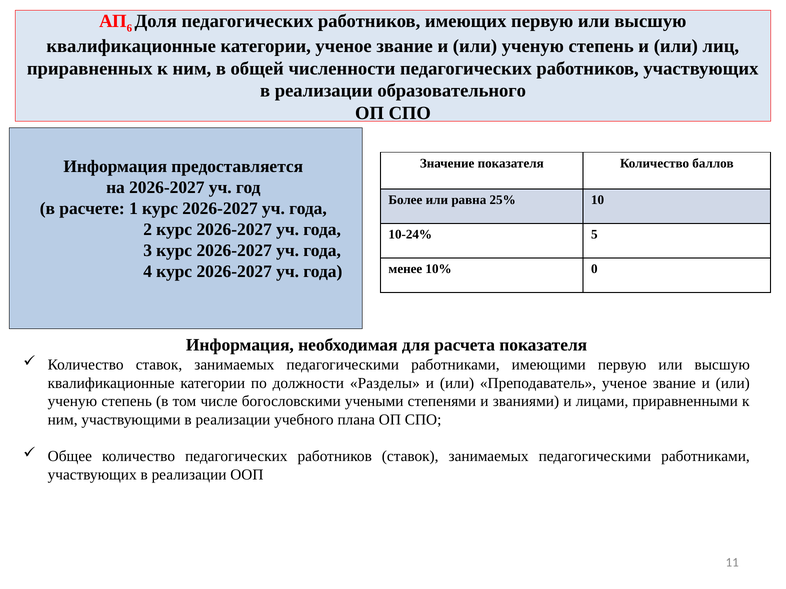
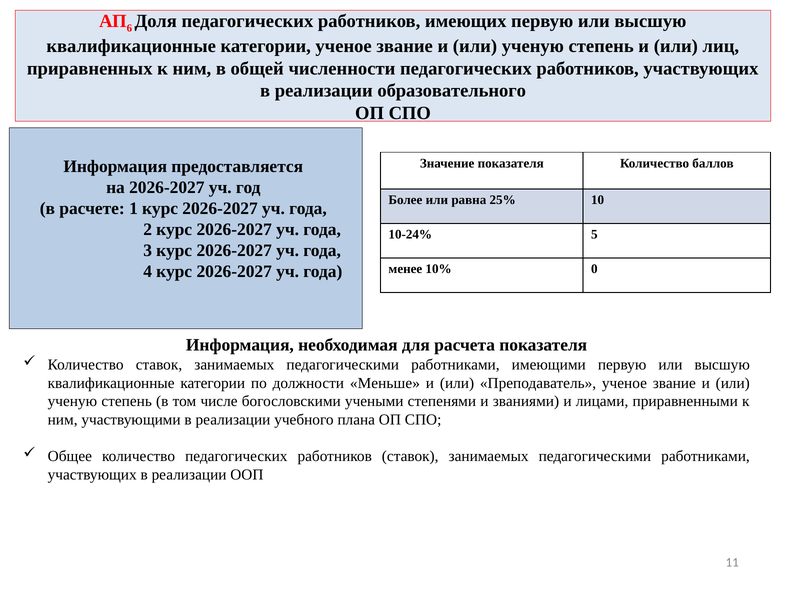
Разделы: Разделы -> Меньше
